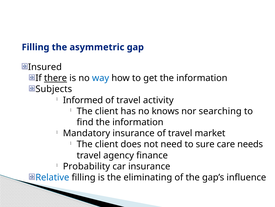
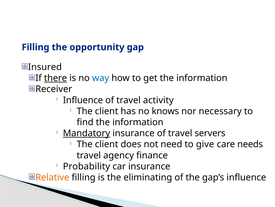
asymmetric: asymmetric -> opportunity
Subjects: Subjects -> Receiver
Informed at (83, 100): Informed -> Influence
searching: searching -> necessary
Mandatory underline: none -> present
market: market -> servers
sure: sure -> give
Relative colour: blue -> orange
